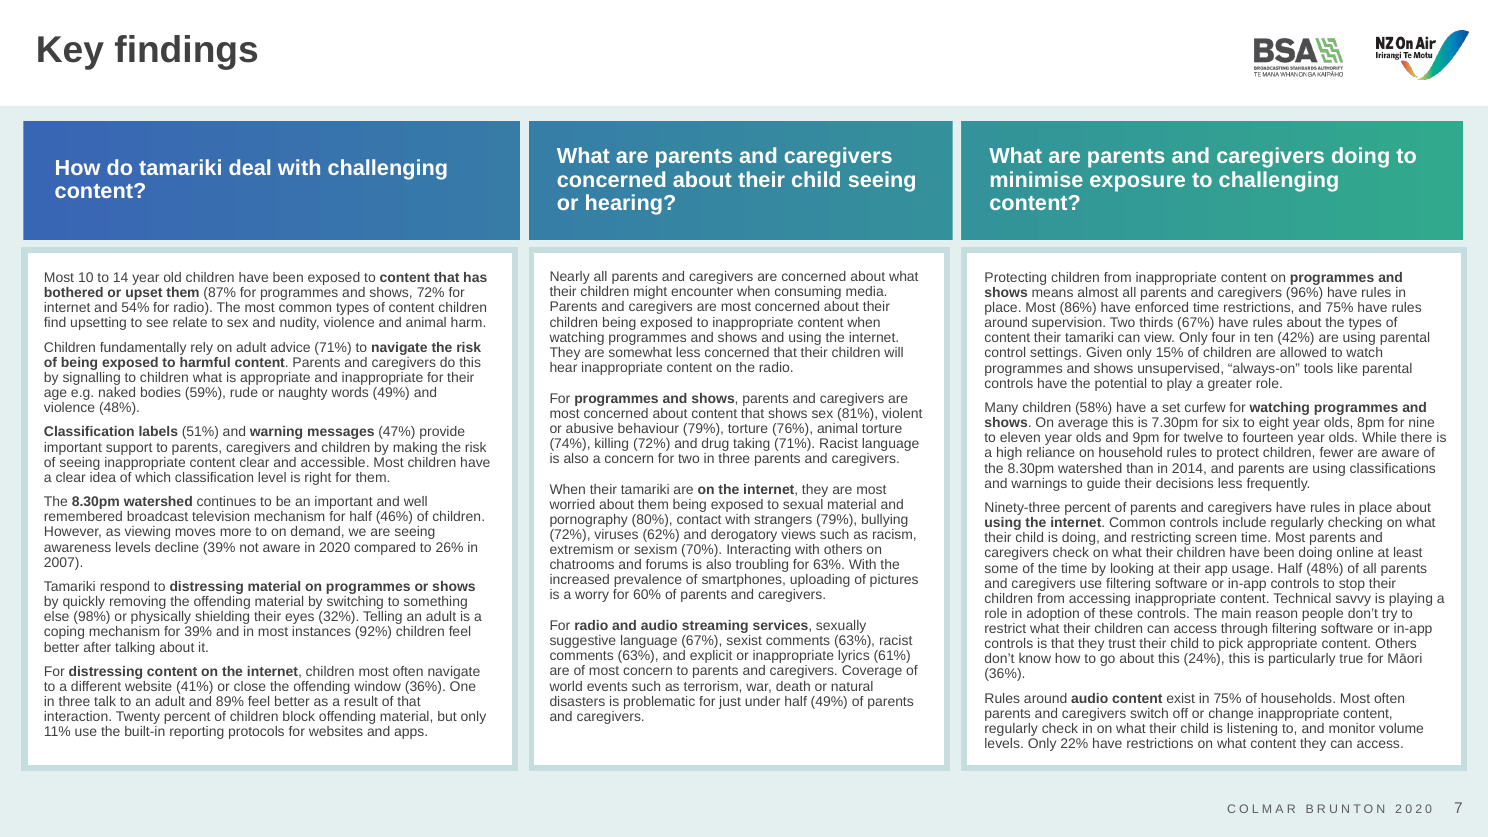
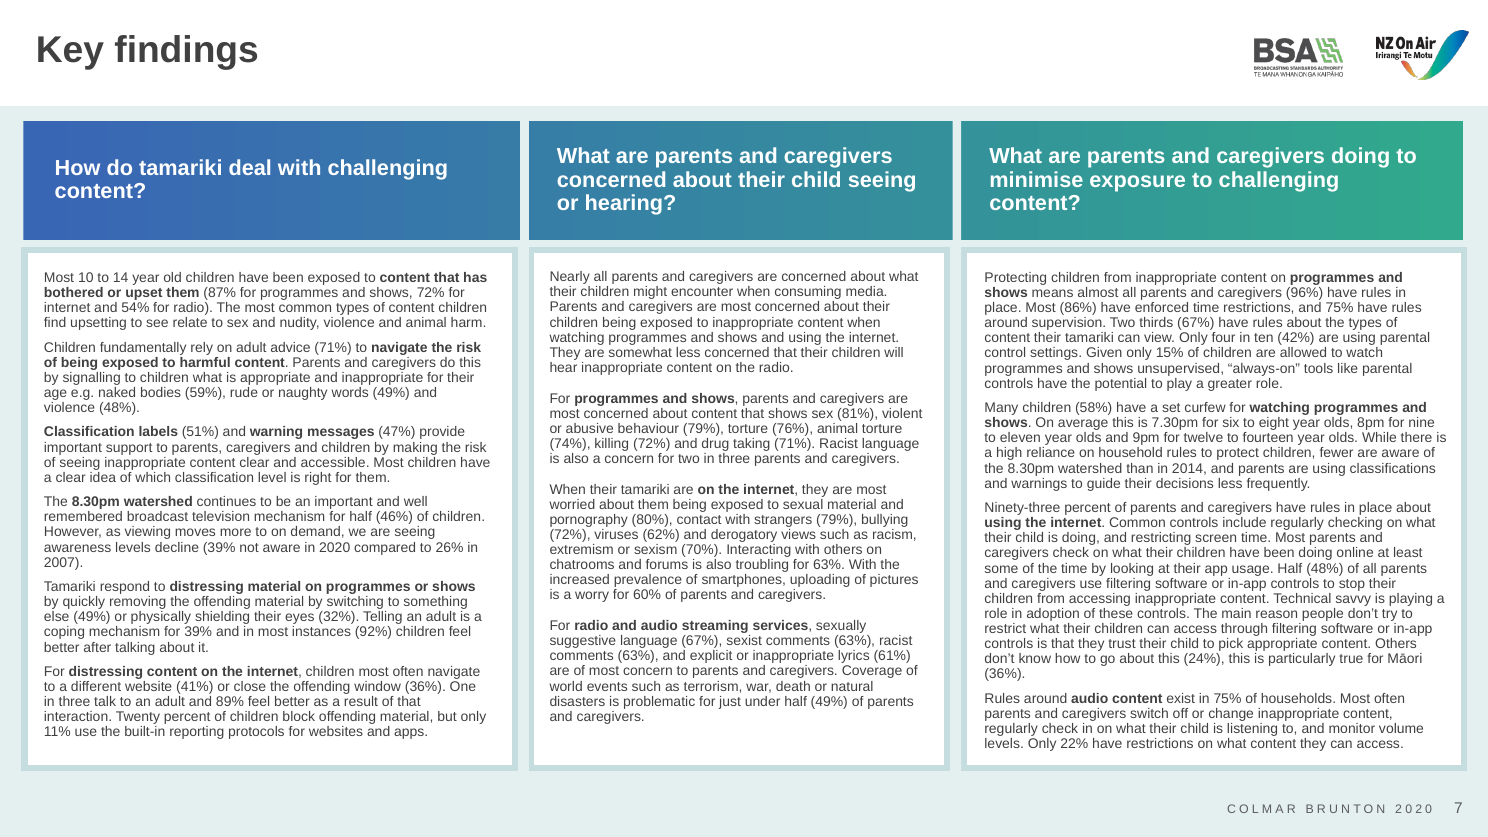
else 98%: 98% -> 49%
